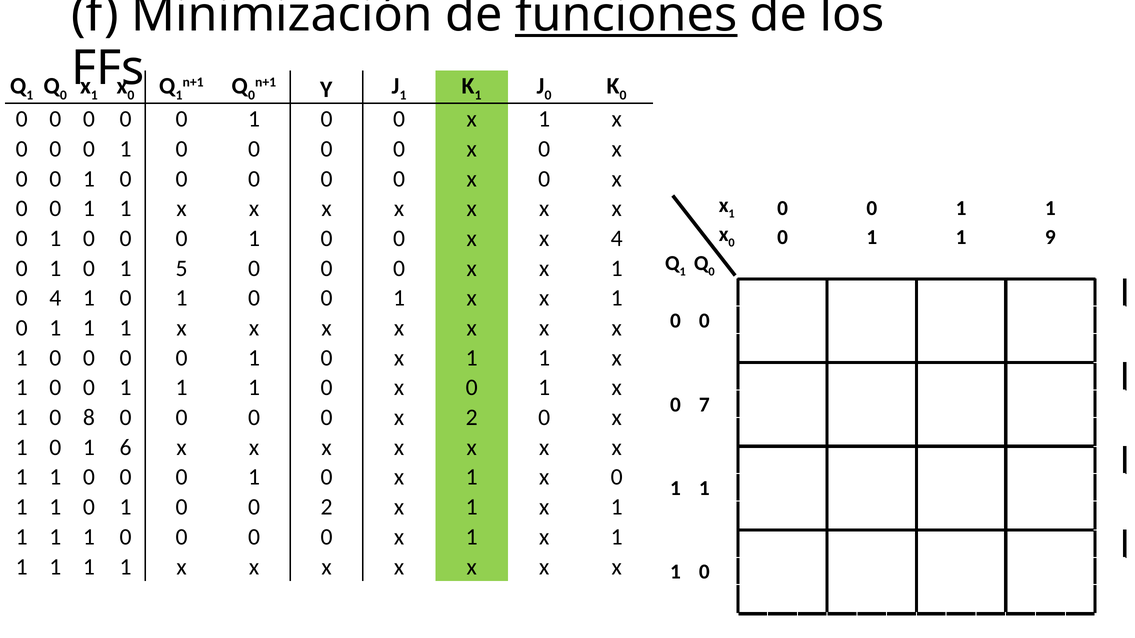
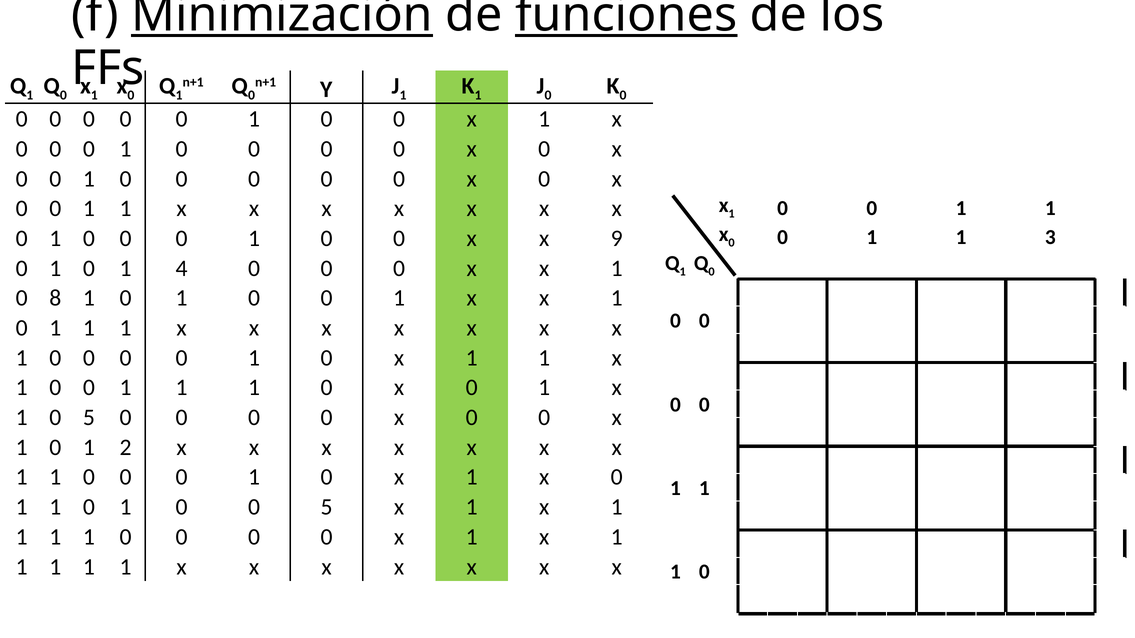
Minimización underline: none -> present
9: 9 -> 3
x 4: 4 -> 9
5: 5 -> 4
0 4: 4 -> 8
7 at (704, 405): 7 -> 0
1 0 8: 8 -> 5
2 at (472, 418): 2 -> 0
6: 6 -> 2
0 0 2: 2 -> 5
